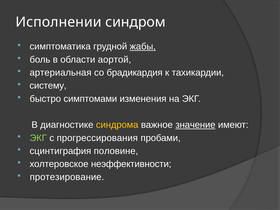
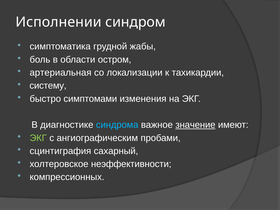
жабы underline: present -> none
аортой: аортой -> остром
брадикардия: брадикардия -> локализации
синдрома colour: yellow -> light blue
прогрессирования: прогрессирования -> ангиографическим
половине: половине -> сахарный
протезирование: протезирование -> компрессионных
